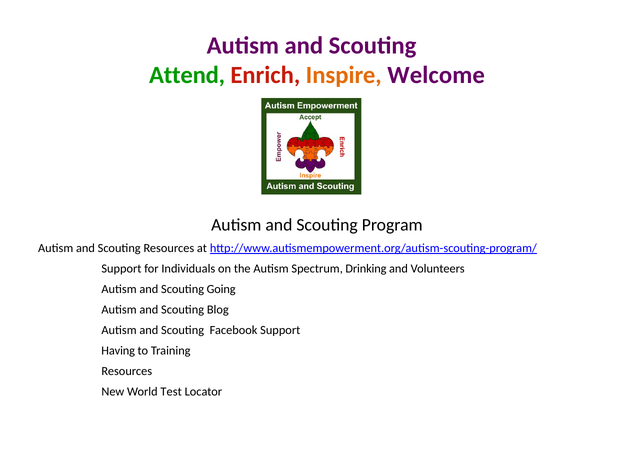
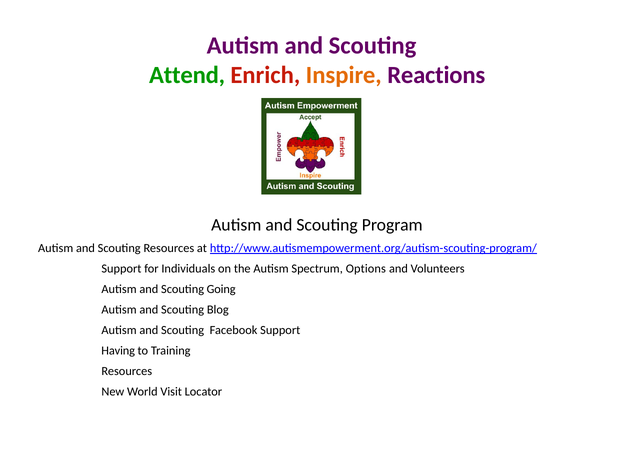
Welcome: Welcome -> Reactions
Drinking: Drinking -> Options
Test: Test -> Visit
